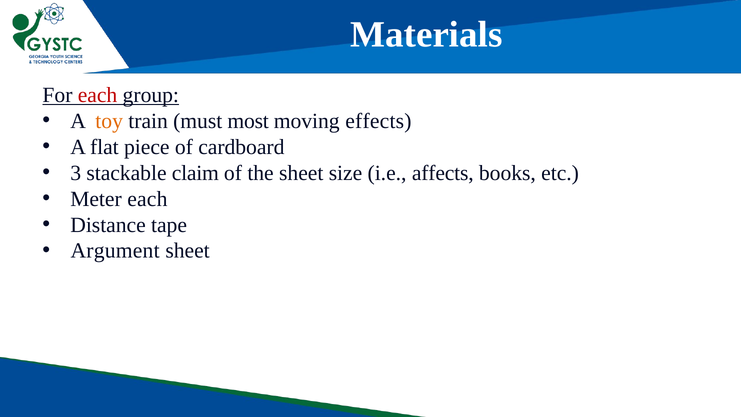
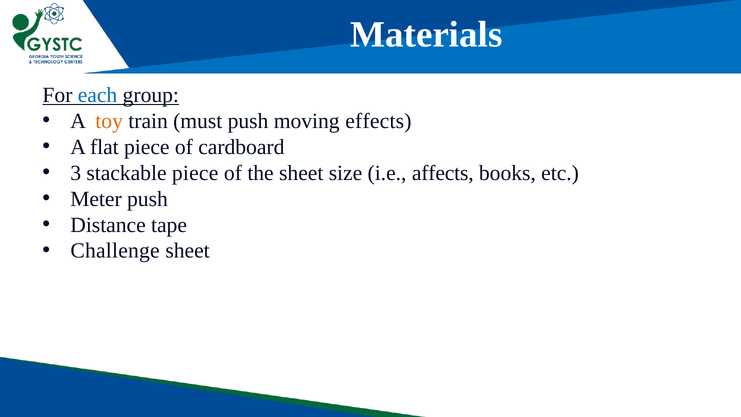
each at (98, 95) colour: red -> blue
must most: most -> push
stackable claim: claim -> piece
Meter each: each -> push
Argument: Argument -> Challenge
